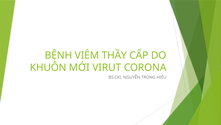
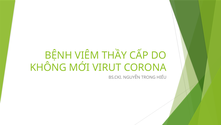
KHUÔN: KHUÔN -> KHÔNG
